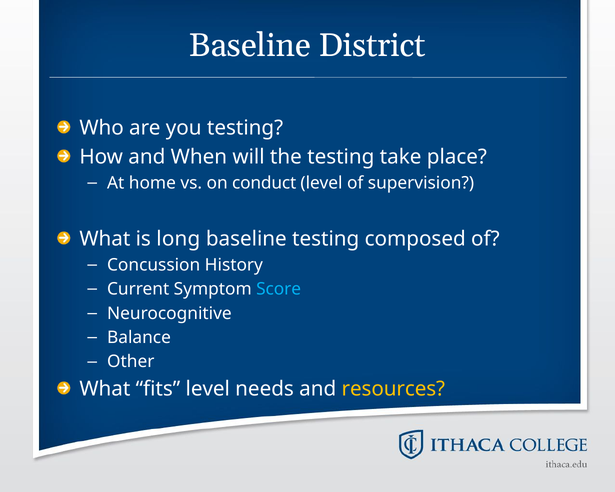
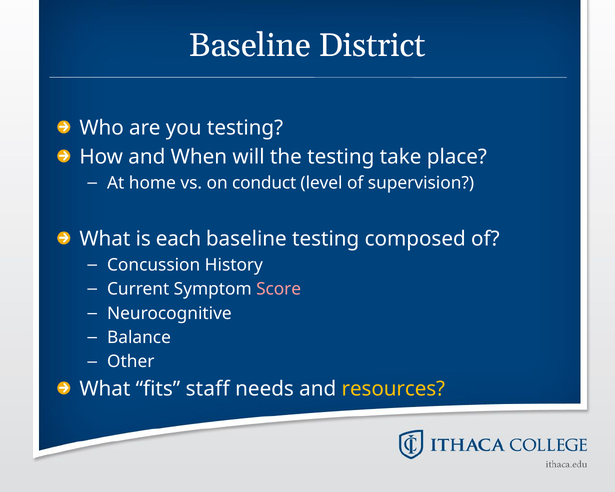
long: long -> each
Score colour: light blue -> pink
fits level: level -> staff
